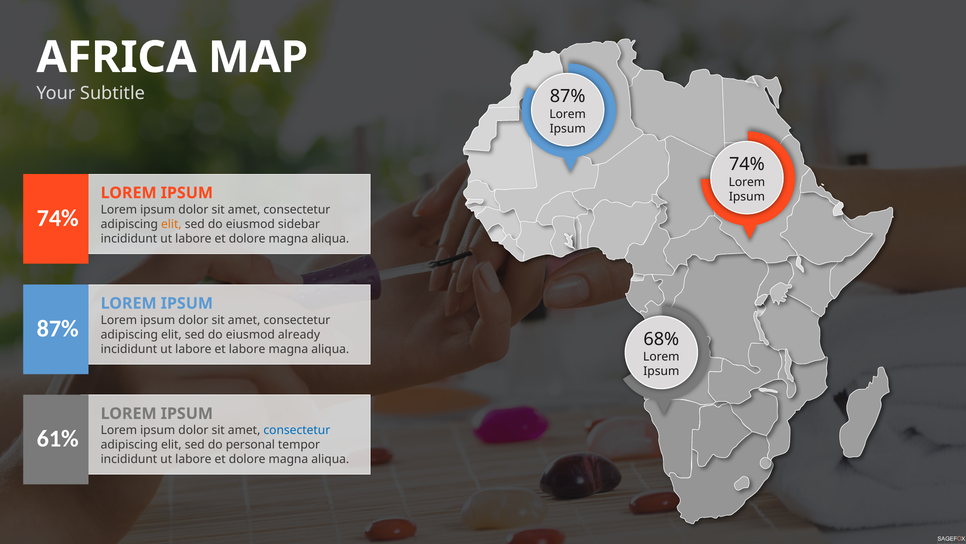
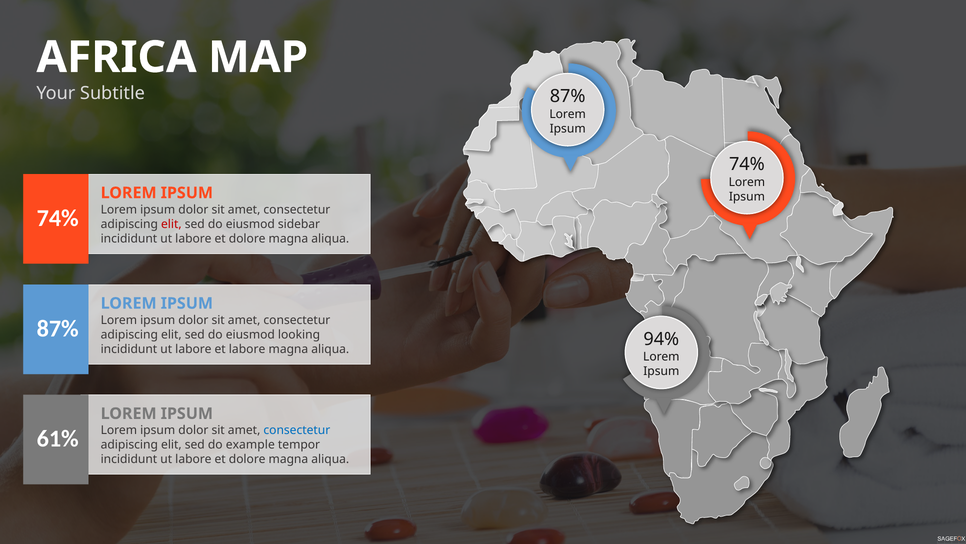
elit at (171, 224) colour: orange -> red
already: already -> looking
68%: 68% -> 94%
personal: personal -> example
